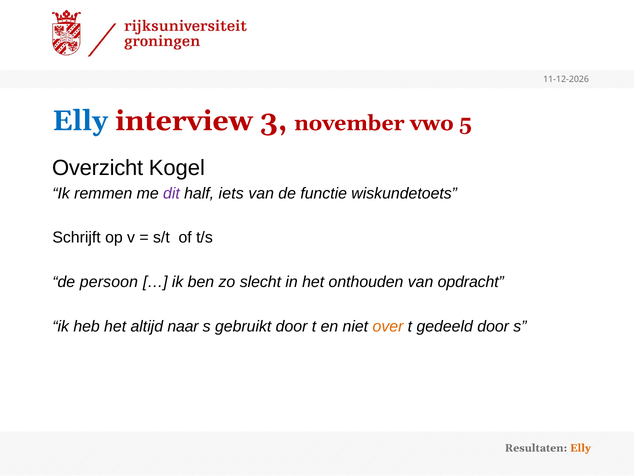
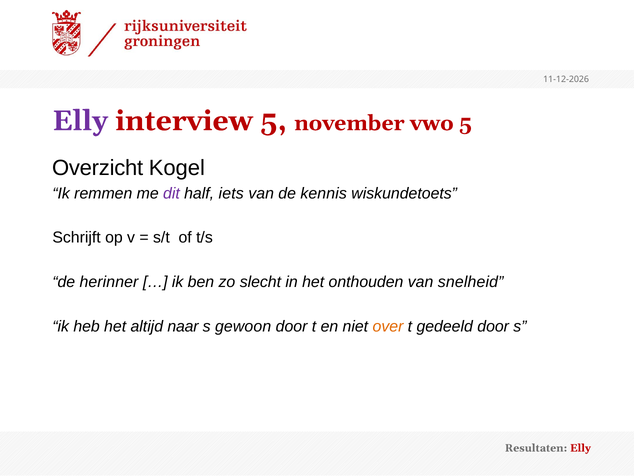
Elly at (80, 121) colour: blue -> purple
interview 3: 3 -> 5
functie: functie -> kennis
persoon: persoon -> herinner
opdracht: opdracht -> snelheid
gebruikt: gebruikt -> gewoon
Elly at (580, 448) colour: orange -> red
